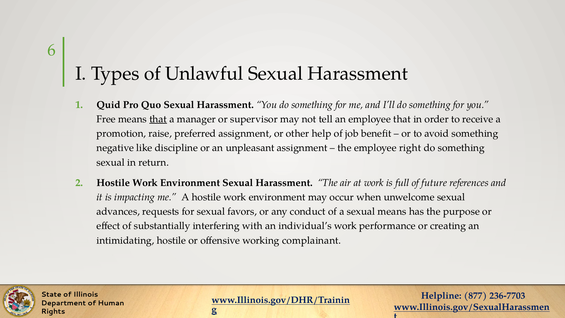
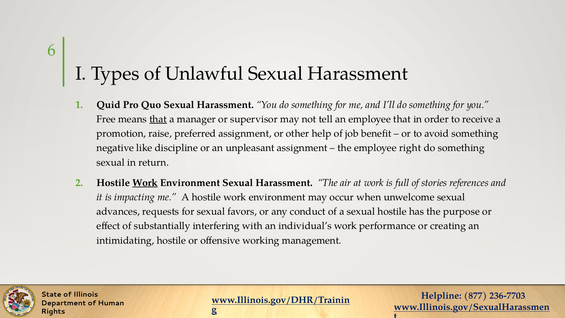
Work at (145, 183) underline: none -> present
future: future -> stories
sexual means: means -> hostile
complainant: complainant -> management
